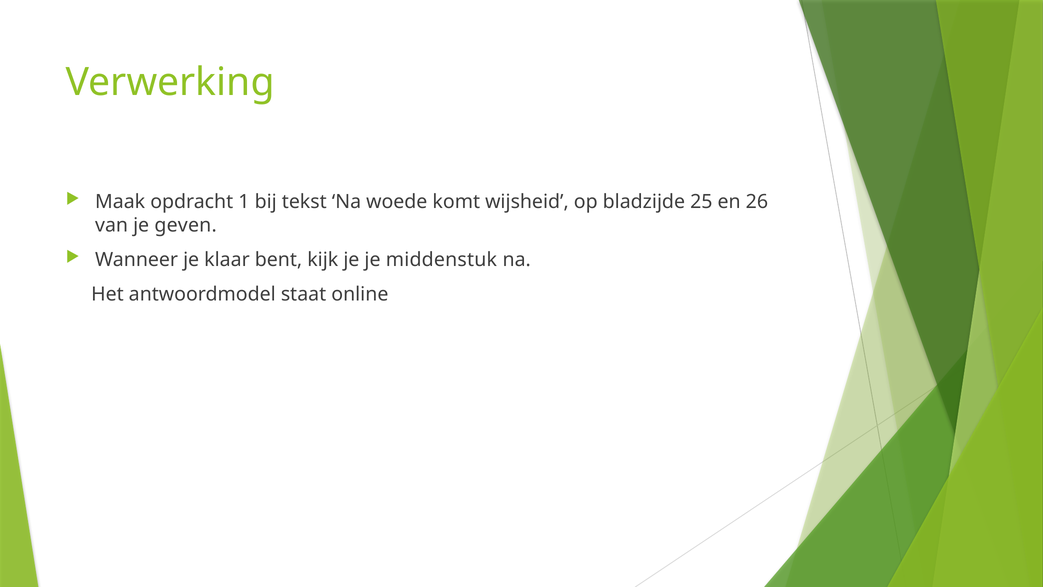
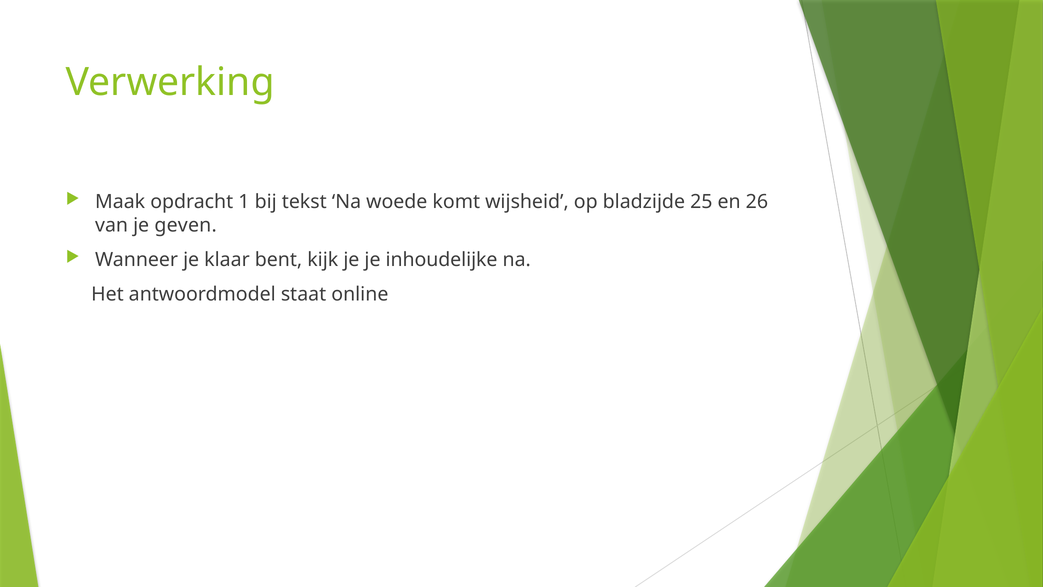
middenstuk: middenstuk -> inhoudelijke
